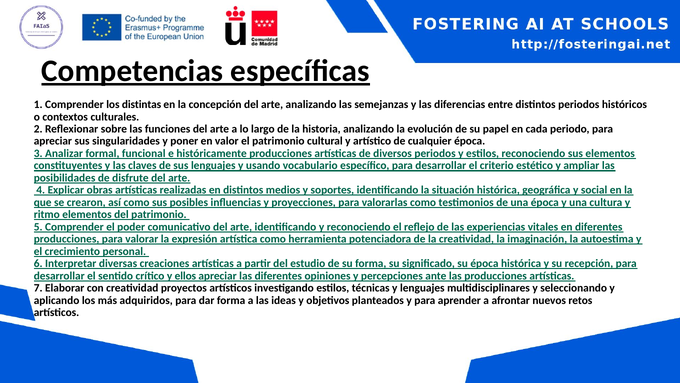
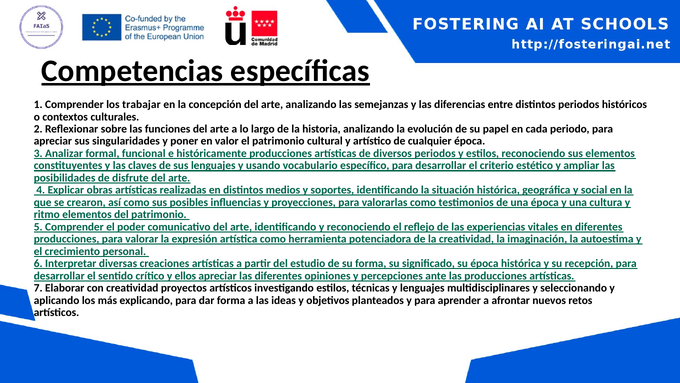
distintas: distintas -> trabajar
adquiridos: adquiridos -> explicando
